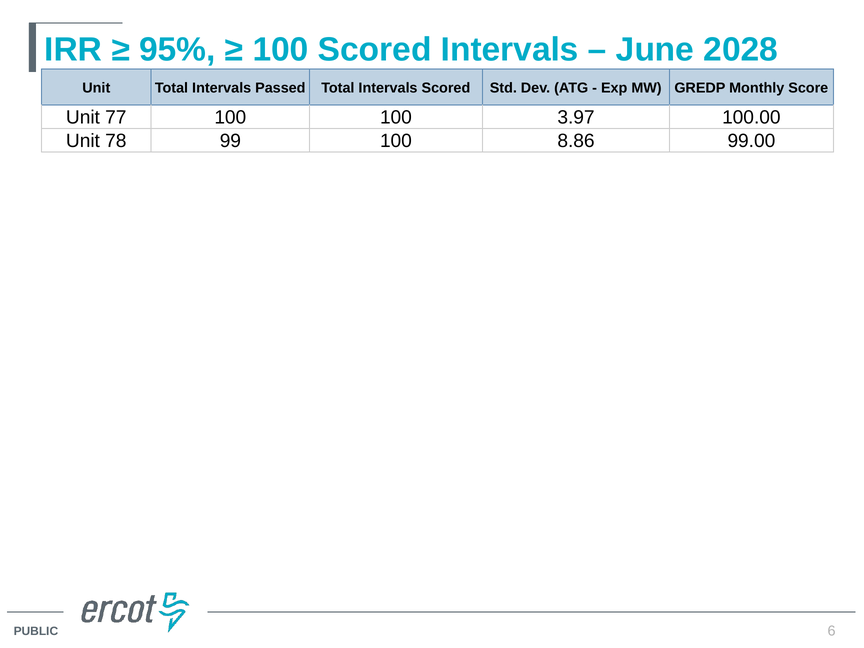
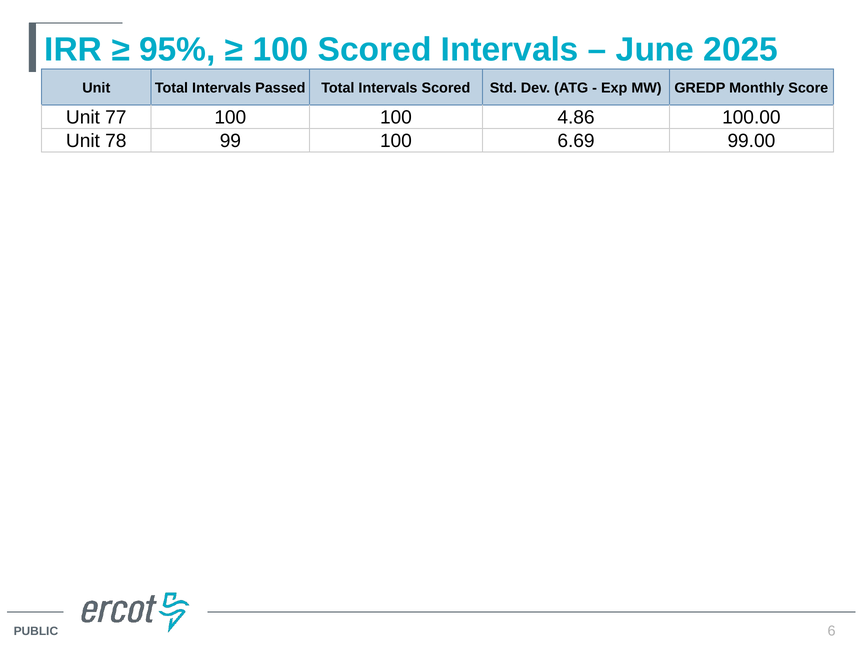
2028: 2028 -> 2025
3.97: 3.97 -> 4.86
8.86: 8.86 -> 6.69
